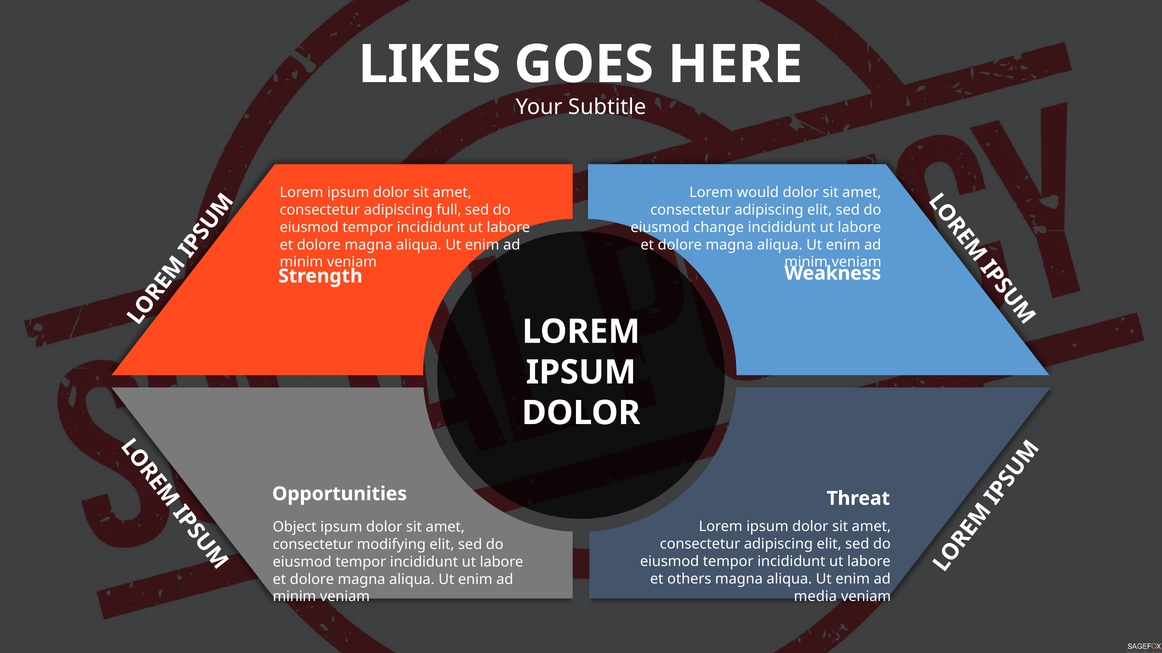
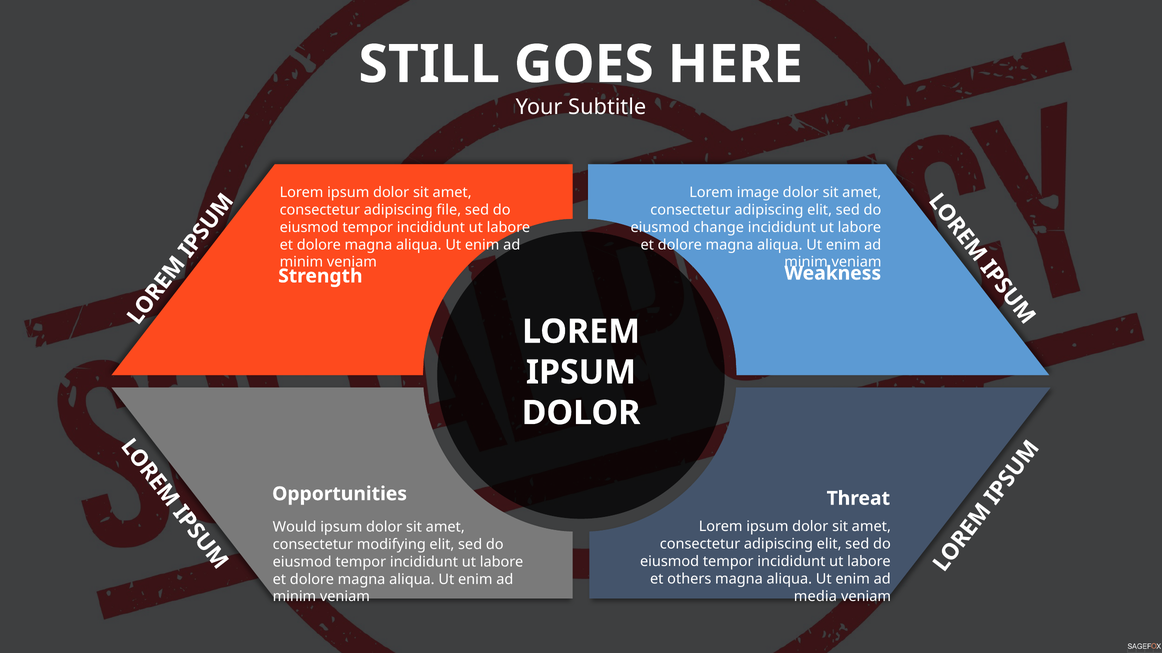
LIKES: LIKES -> STILL
would: would -> image
full: full -> file
Object: Object -> Would
